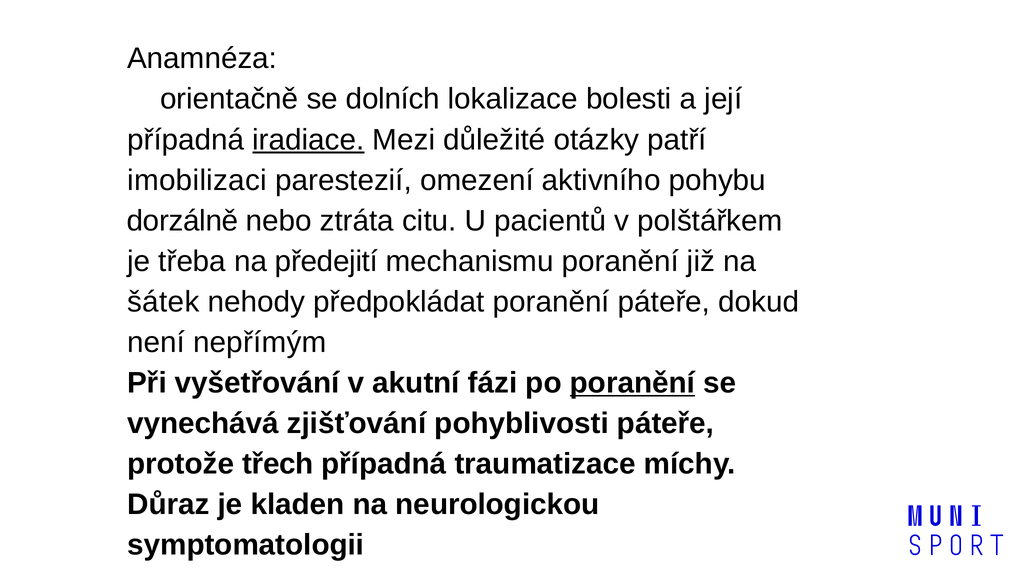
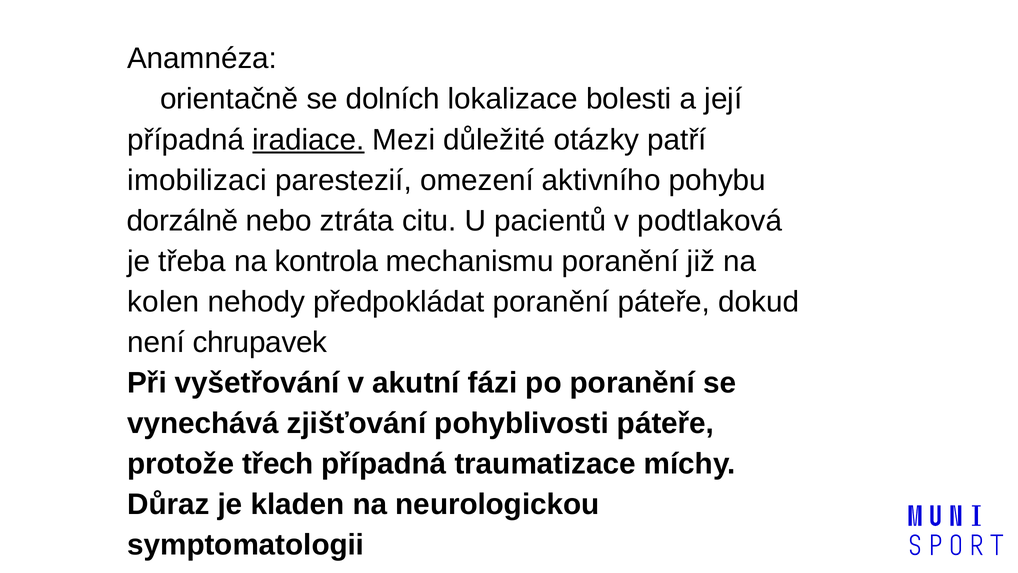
polštářkem: polštářkem -> podtlaková
předejití: předejití -> kontrola
šátek: šátek -> kolen
nepřímým: nepřímým -> chrupavek
poranění at (632, 383) underline: present -> none
